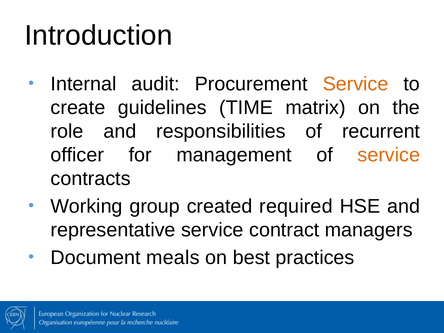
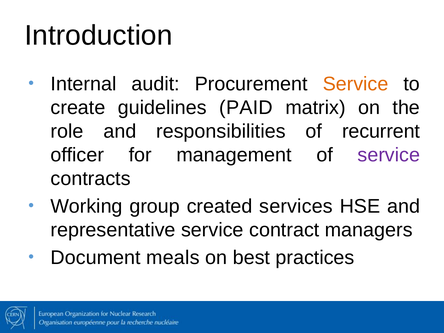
TIME: TIME -> PAID
service at (389, 155) colour: orange -> purple
required: required -> services
